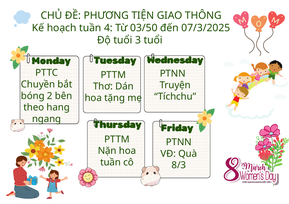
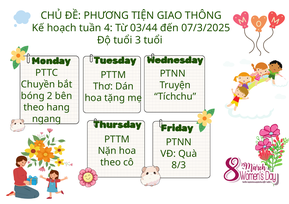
03/50: 03/50 -> 03/44
tuần at (111, 162): tuần -> theo
